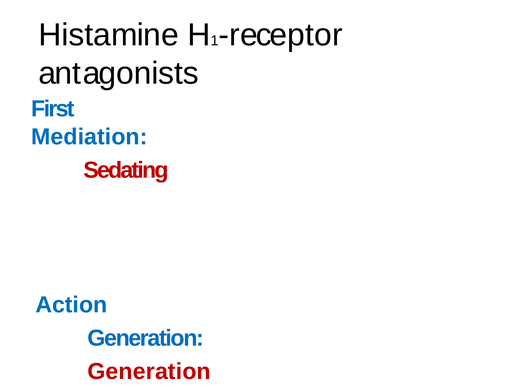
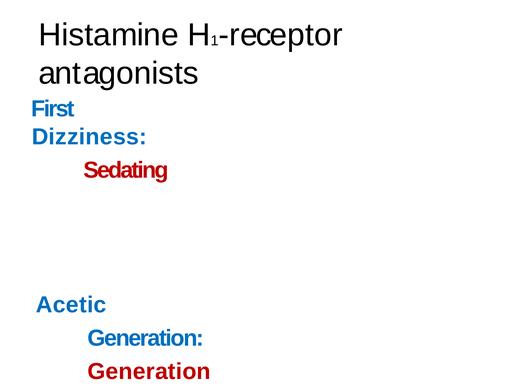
Mediation: Mediation -> Dizziness
Action: Action -> Acetic
